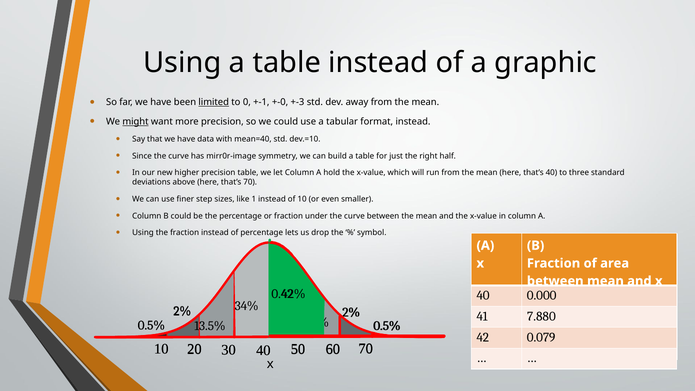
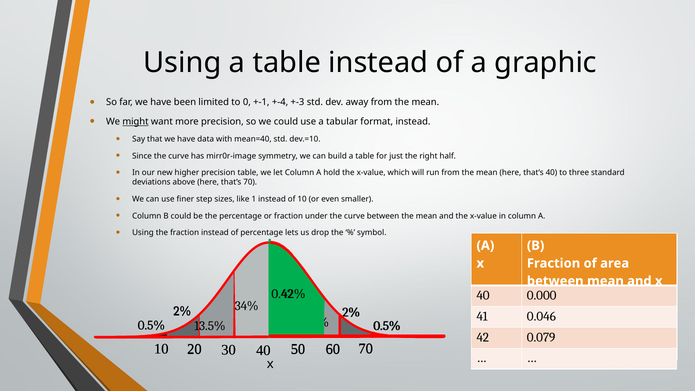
limited underline: present -> none
+-0: +-0 -> +-4
7.880: 7.880 -> 0.046
